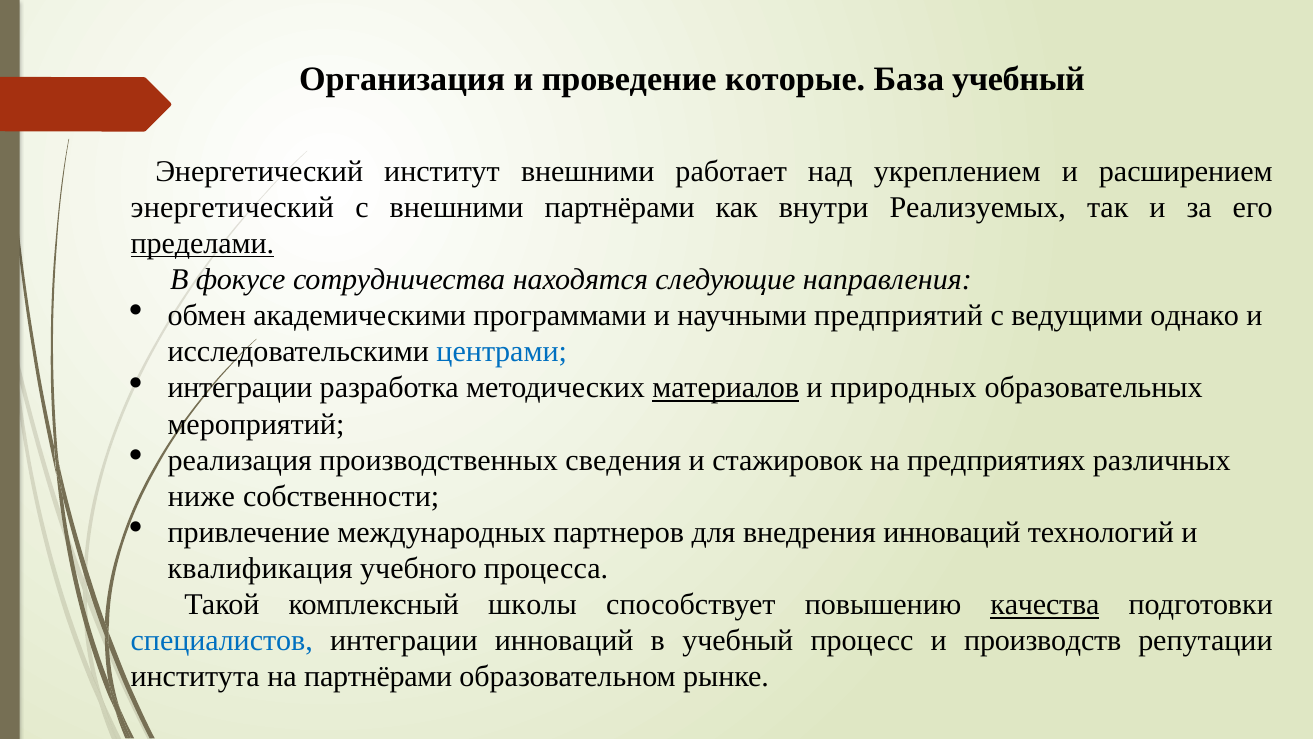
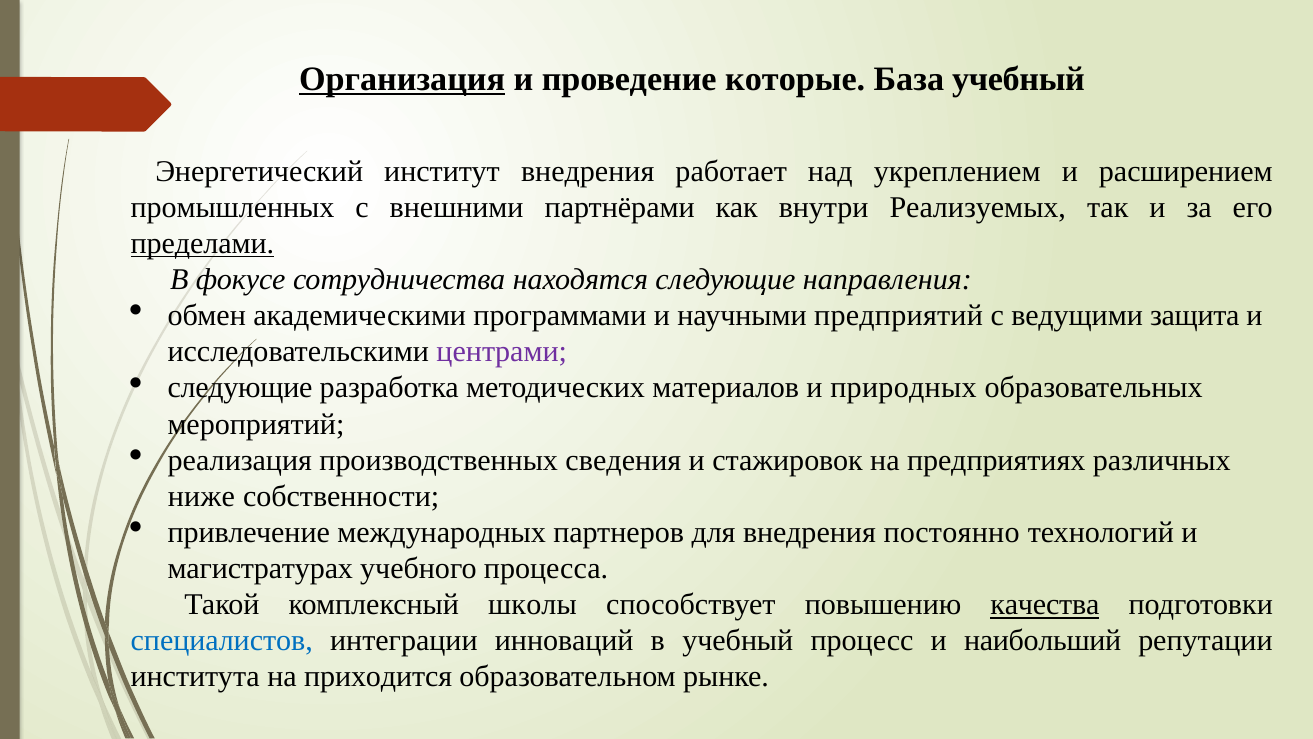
Организация underline: none -> present
институт внешними: внешними -> внедрения
энергетический at (232, 207): энергетический -> промышленных
однако: однако -> защита
центрами colour: blue -> purple
интеграции at (240, 388): интеграции -> следующие
материалов underline: present -> none
внедрения инноваций: инноваций -> постоянно
квалификация: квалификация -> магистратурах
производств: производств -> наибольший
на партнёрами: партнёрами -> приходится
